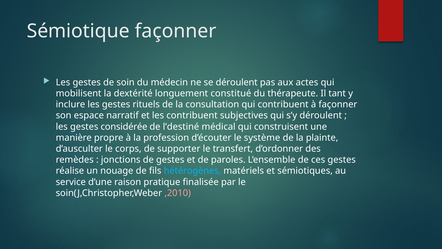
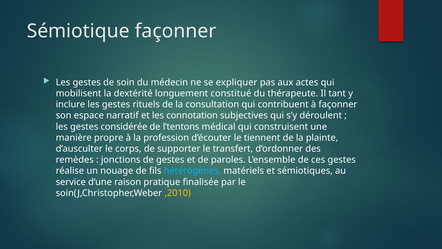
se déroulent: déroulent -> expliquer
les contribuent: contribuent -> connotation
l’destiné: l’destiné -> l’tentons
système: système -> tiennent
,2010 colour: pink -> yellow
